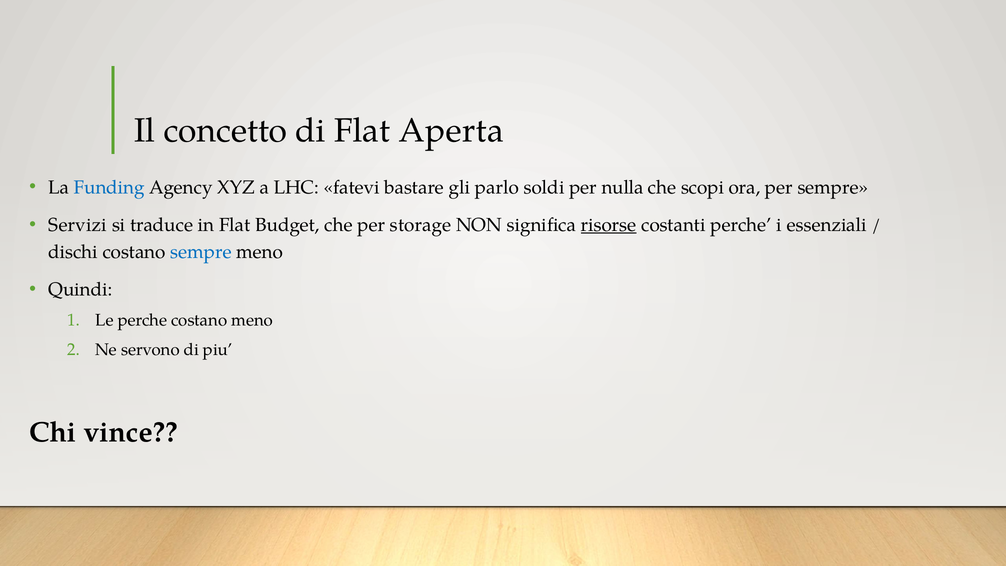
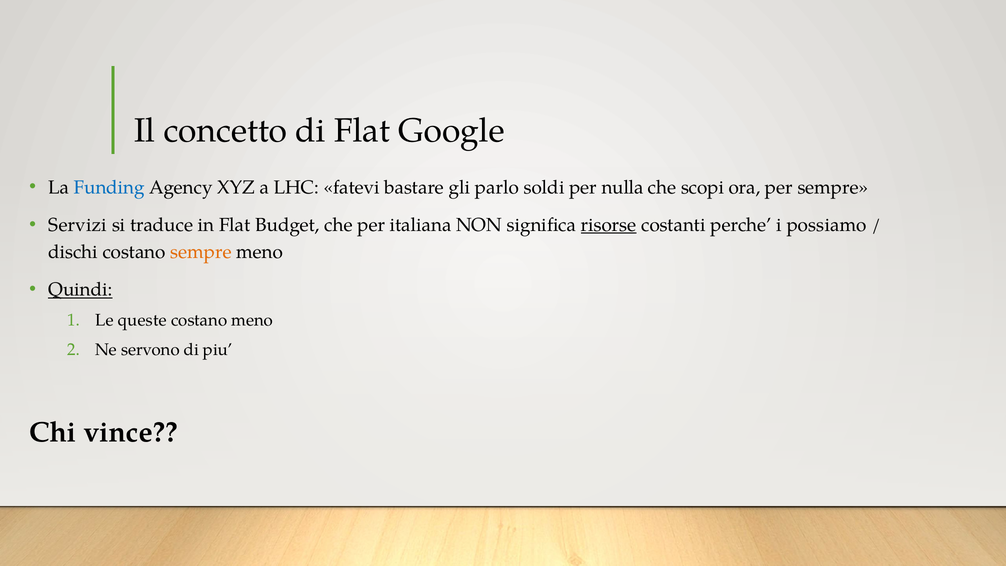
Aperta: Aperta -> Google
storage: storage -> italiana
essenziali: essenziali -> possiamo
sempre at (201, 252) colour: blue -> orange
Quindi underline: none -> present
Le perche: perche -> queste
